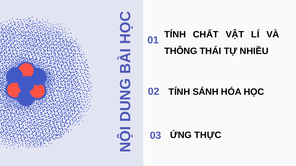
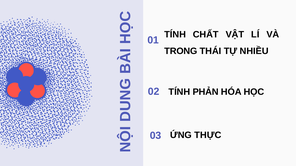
THÔNG: THÔNG -> TRONG
SÁNH: SÁNH -> PHẢN
